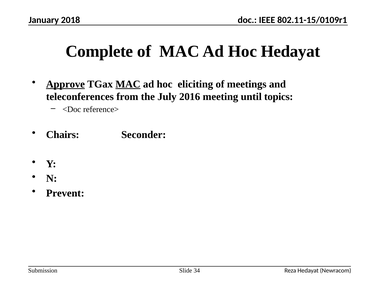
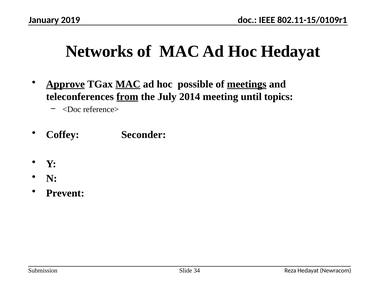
2018: 2018 -> 2019
Complete: Complete -> Networks
eliciting: eliciting -> possible
meetings underline: none -> present
from underline: none -> present
2016: 2016 -> 2014
Chairs: Chairs -> Coffey
